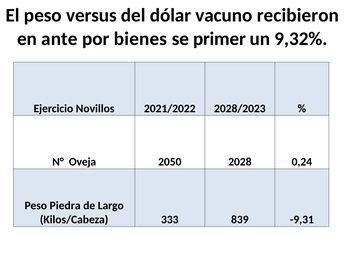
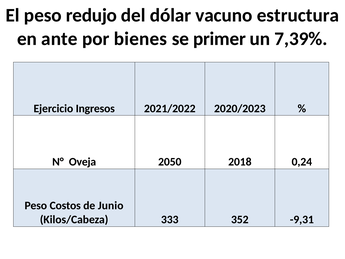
versus: versus -> redujo
recibieron: recibieron -> estructura
9,32%: 9,32% -> 7,39%
Novillos: Novillos -> Ingresos
2028/2023: 2028/2023 -> 2020/2023
2028: 2028 -> 2018
Piedra: Piedra -> Costos
Largo: Largo -> Junio
839: 839 -> 352
